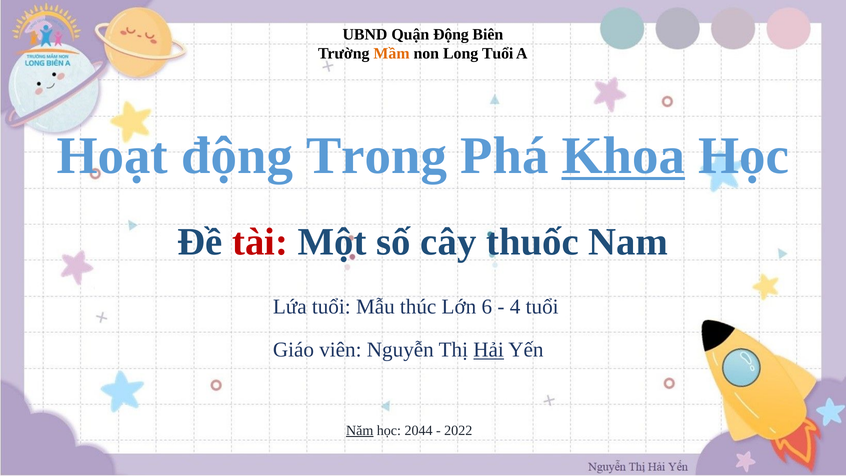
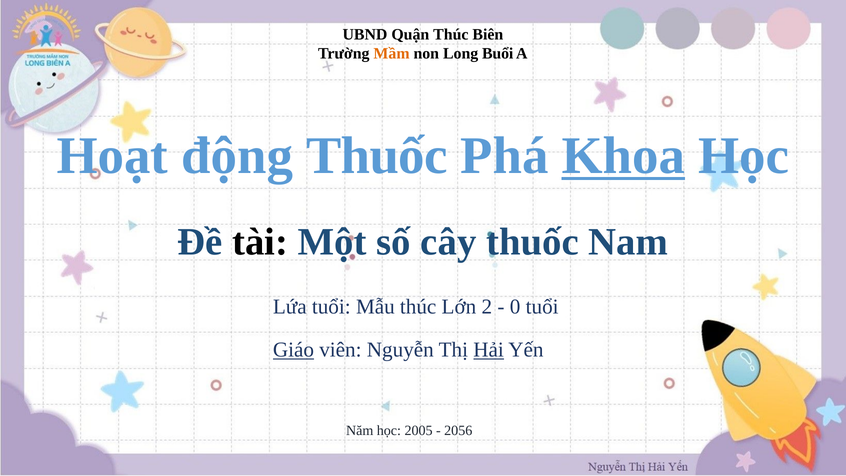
Quận Động: Động -> Thúc
Long Tuổi: Tuổi -> Buổi
động Trong: Trong -> Thuốc
tài colour: red -> black
6: 6 -> 2
4: 4 -> 0
Giáo underline: none -> present
Năm underline: present -> none
2044: 2044 -> 2005
2022: 2022 -> 2056
